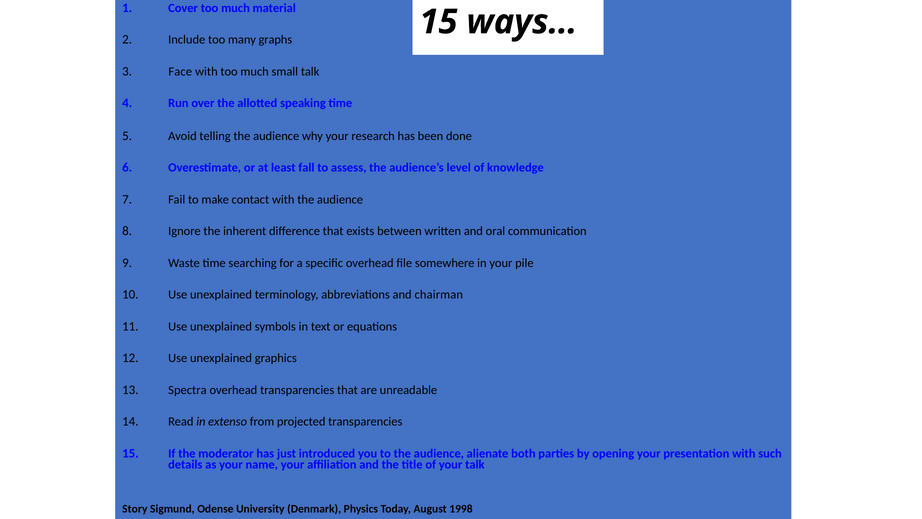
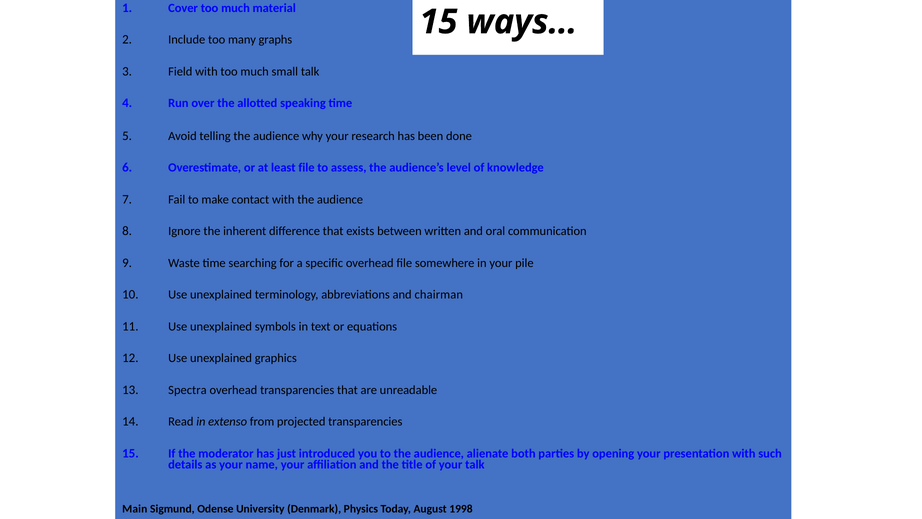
Face: Face -> Field
least fall: fall -> file
Story: Story -> Main
